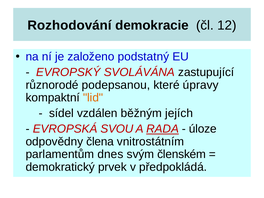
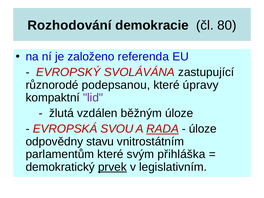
12: 12 -> 80
podstatný: podstatný -> referenda
lid colour: orange -> purple
sídel: sídel -> žlutá
běžným jejích: jejích -> úloze
člena: člena -> stavu
parlamentům dnes: dnes -> které
členském: členském -> přihláška
prvek underline: none -> present
předpokládá: předpokládá -> legislativním
